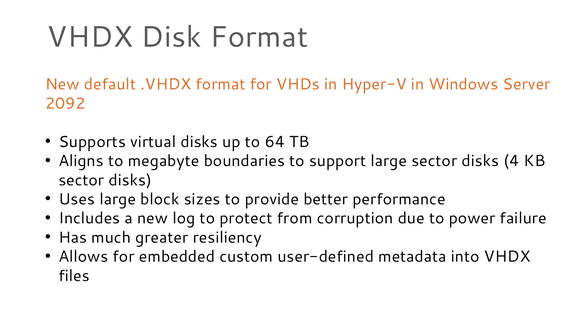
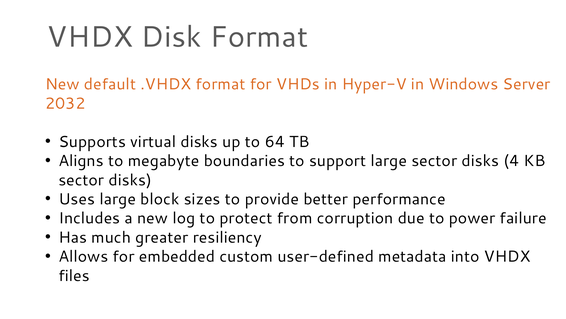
2092: 2092 -> 2032
